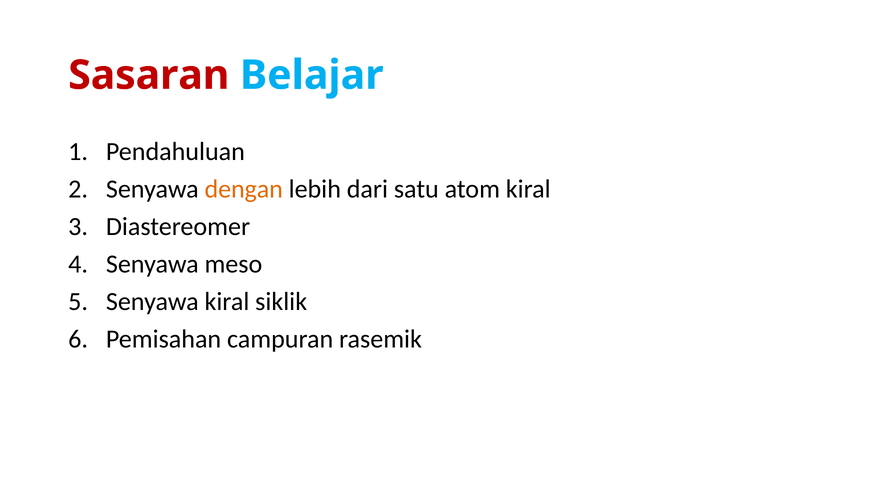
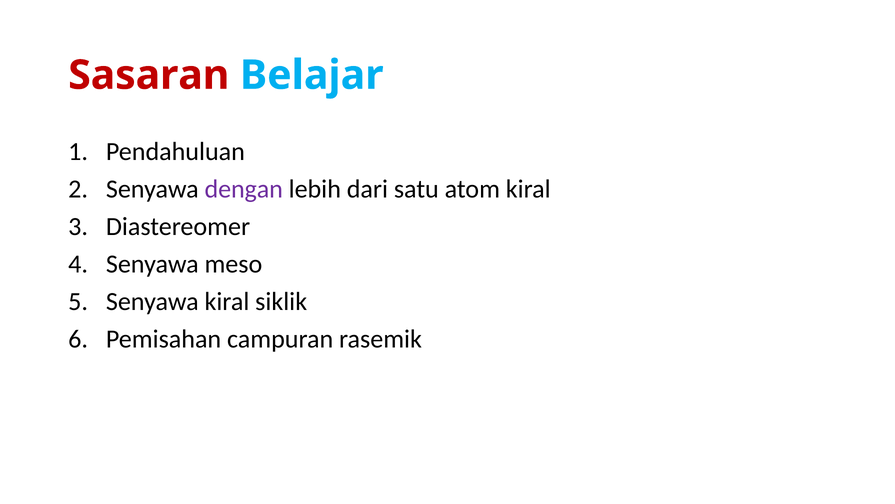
dengan colour: orange -> purple
